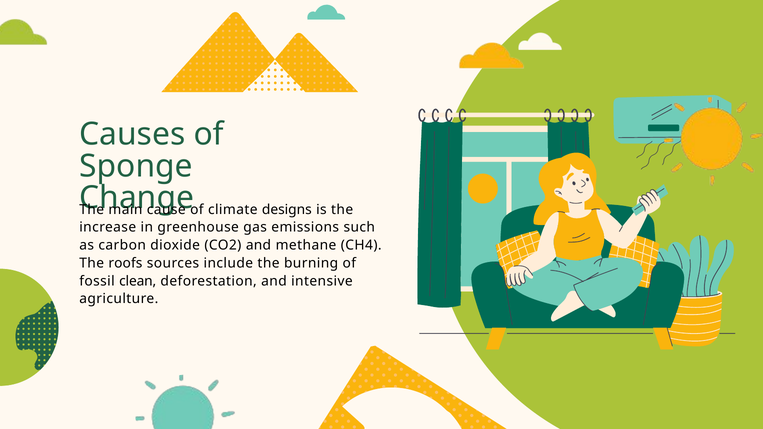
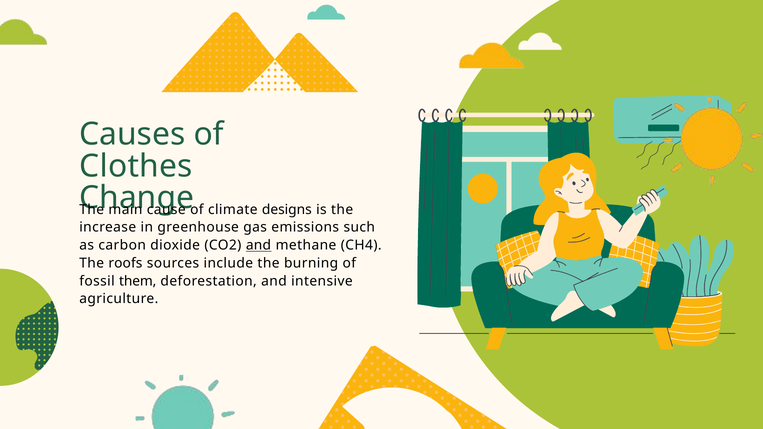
Sponge: Sponge -> Clothes
and at (258, 245) underline: none -> present
clean: clean -> them
